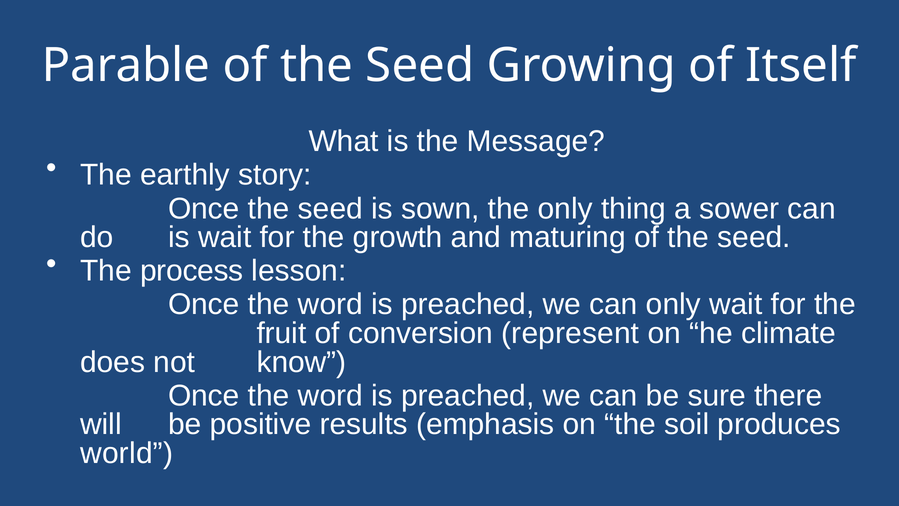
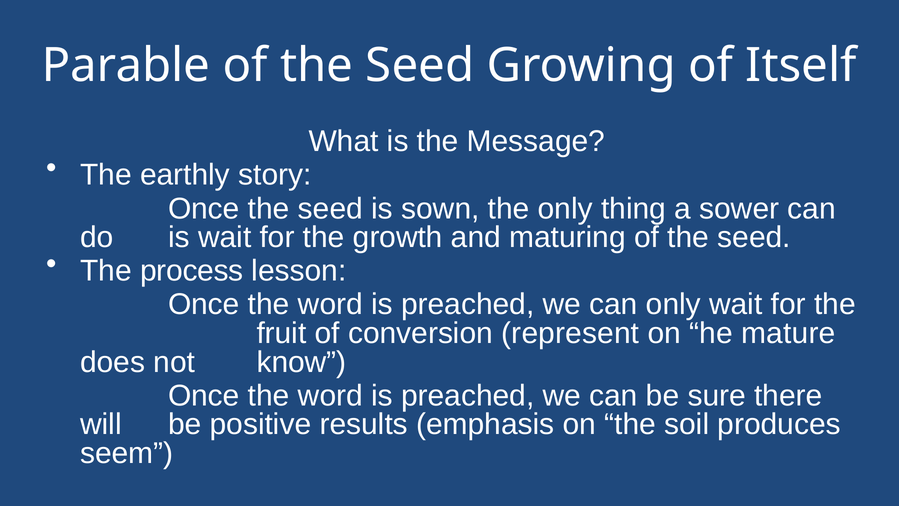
climate: climate -> mature
world: world -> seem
